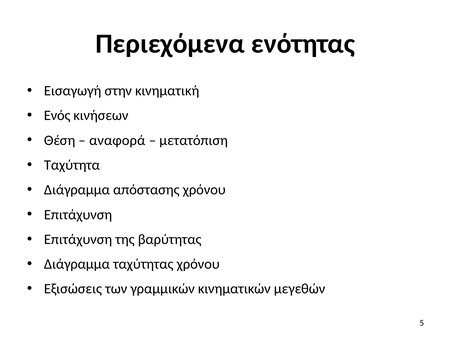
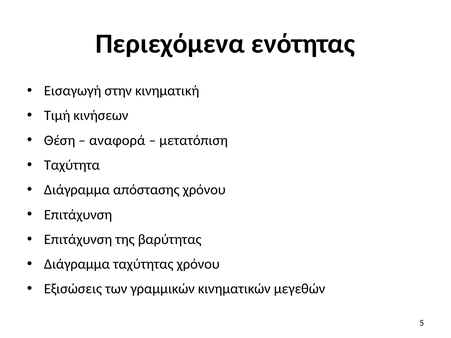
Ενός: Ενός -> Τιμή
